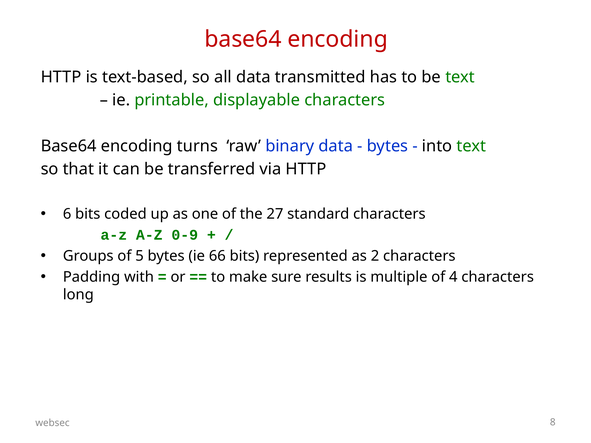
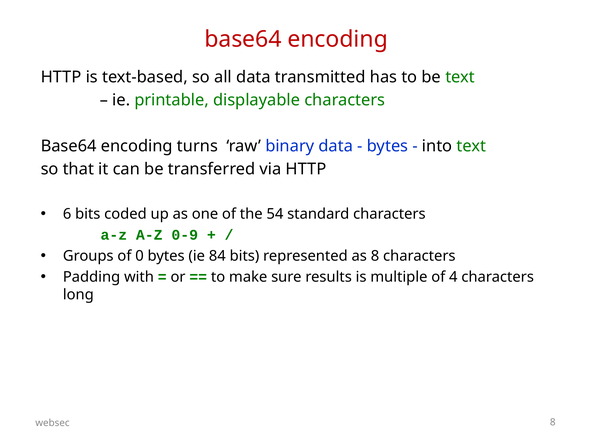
27: 27 -> 54
5: 5 -> 0
66: 66 -> 84
as 2: 2 -> 8
